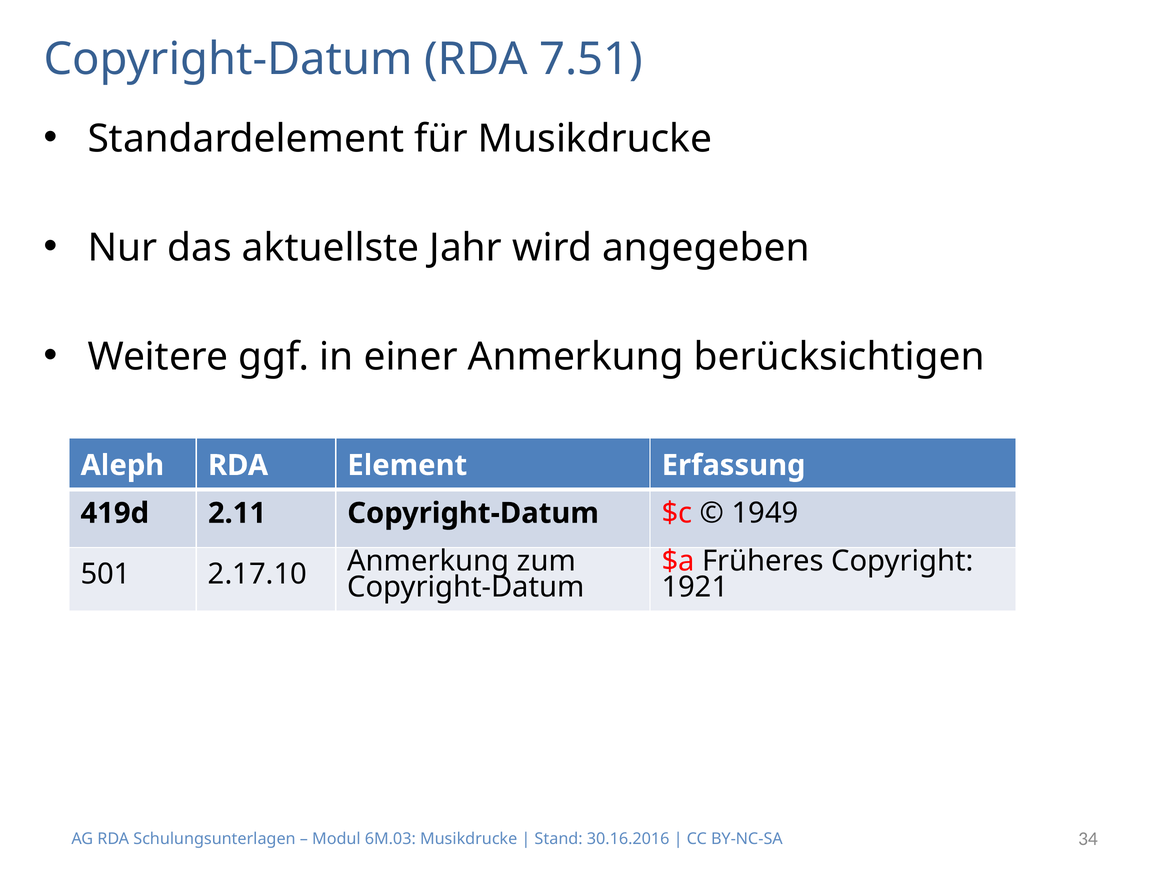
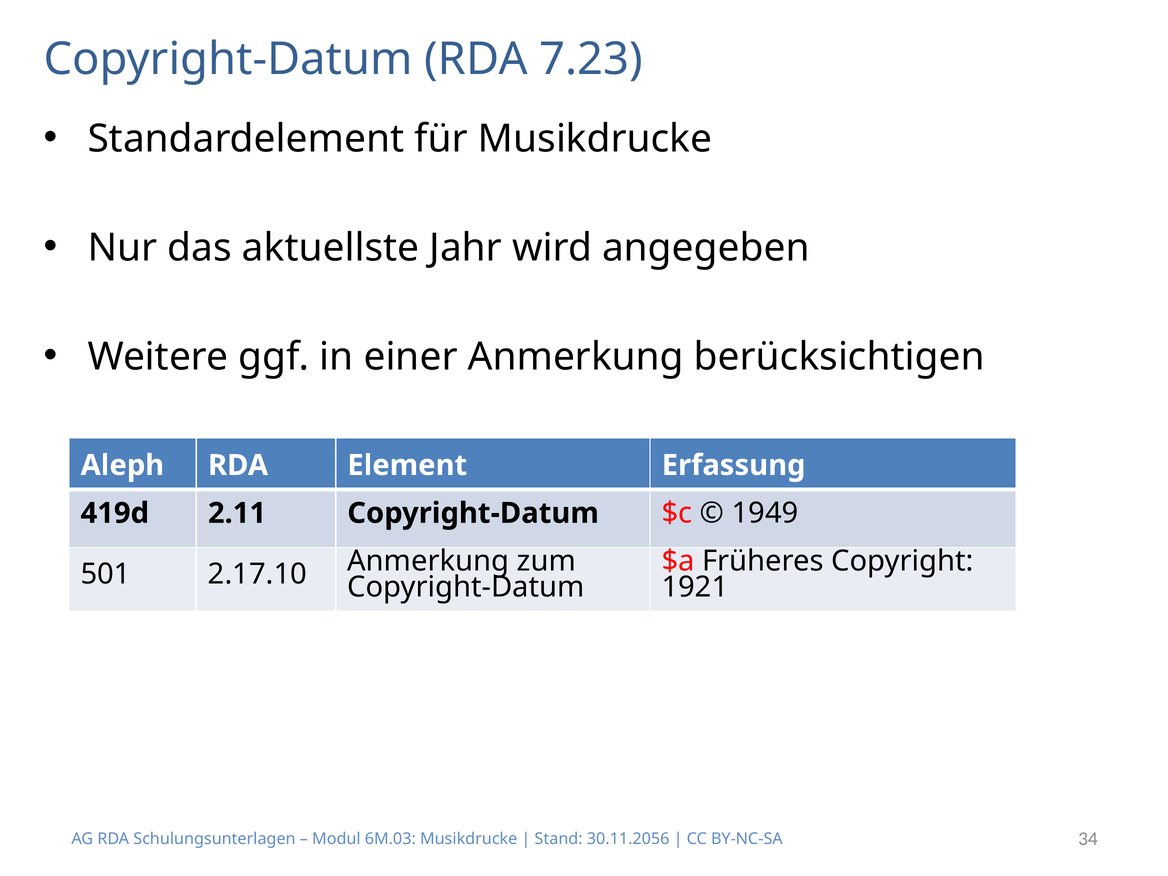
7.51: 7.51 -> 7.23
30.16.2016: 30.16.2016 -> 30.11.2056
